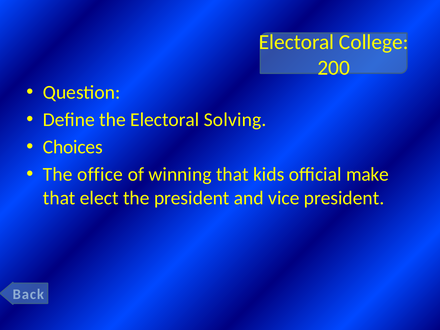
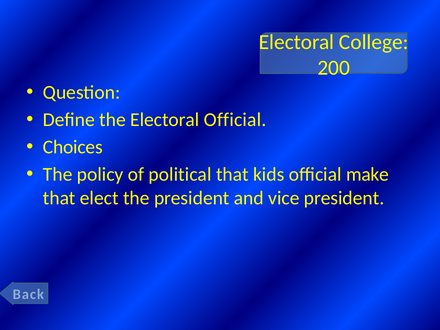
Electoral Solving: Solving -> Official
office: office -> policy
winning: winning -> political
